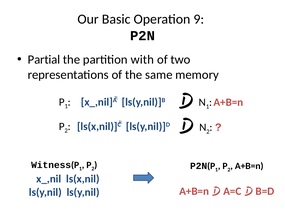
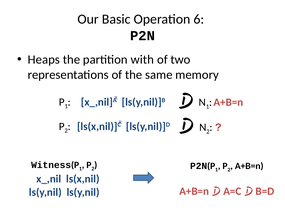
9: 9 -> 6
Partial: Partial -> Heaps
